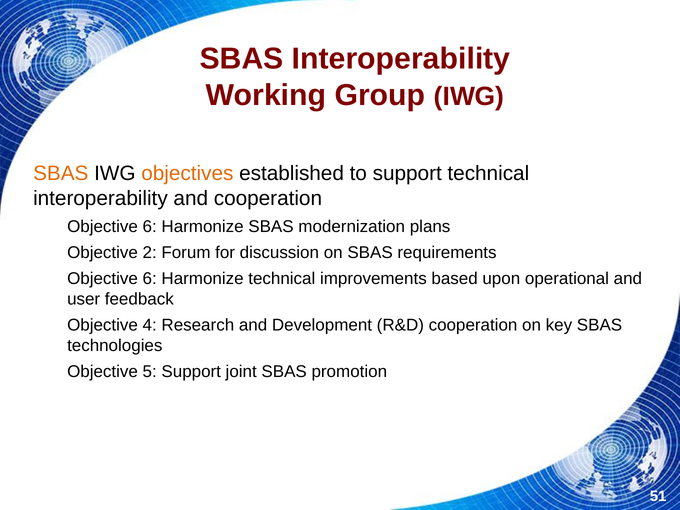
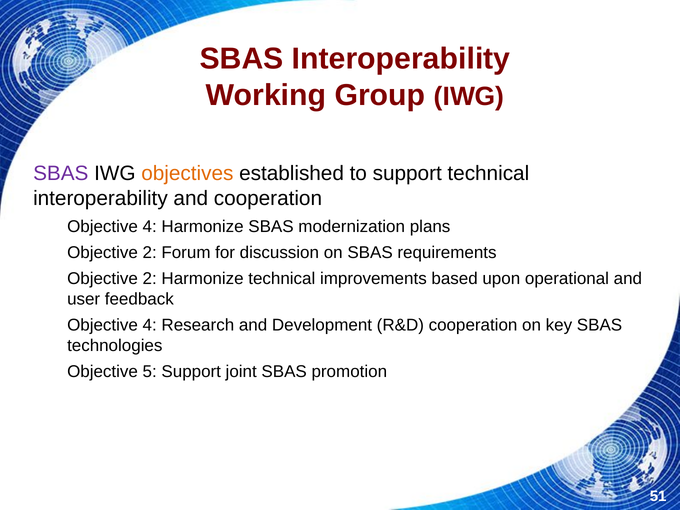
SBAS at (61, 174) colour: orange -> purple
6 at (150, 227): 6 -> 4
6 at (150, 279): 6 -> 2
